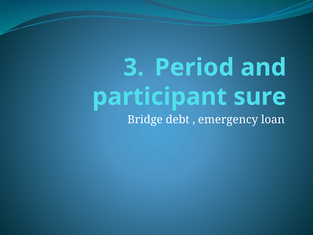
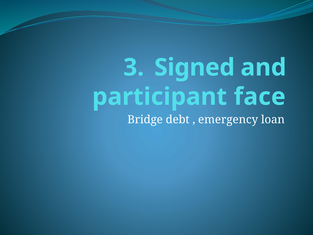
Period: Period -> Signed
sure: sure -> face
